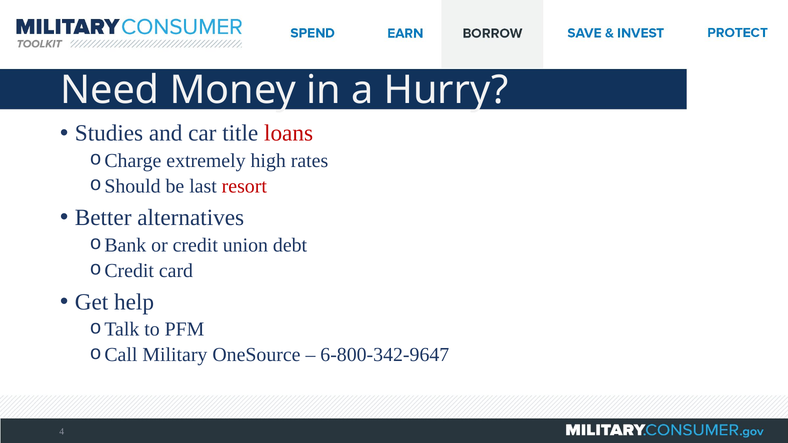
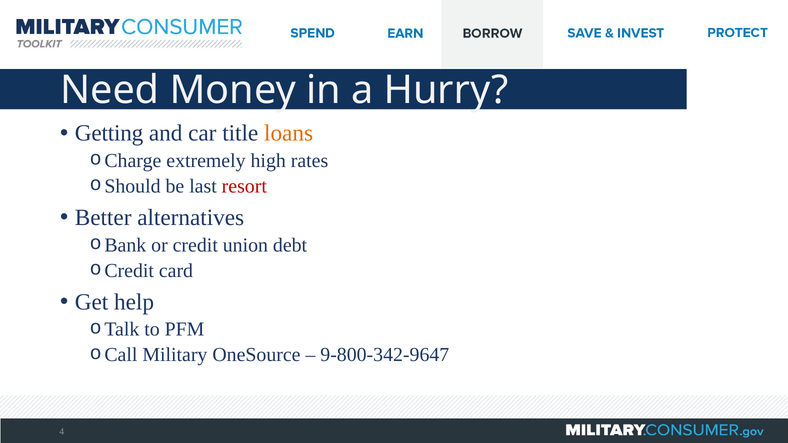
Studies: Studies -> Getting
loans colour: red -> orange
6-800-342-9647: 6-800-342-9647 -> 9-800-342-9647
